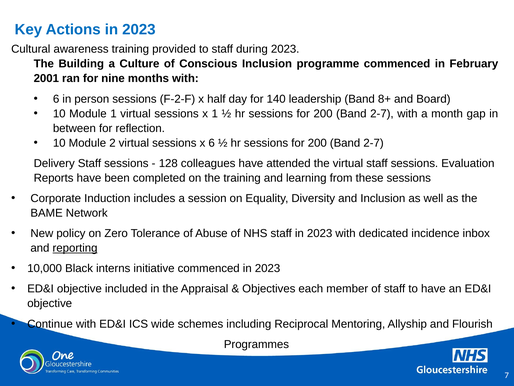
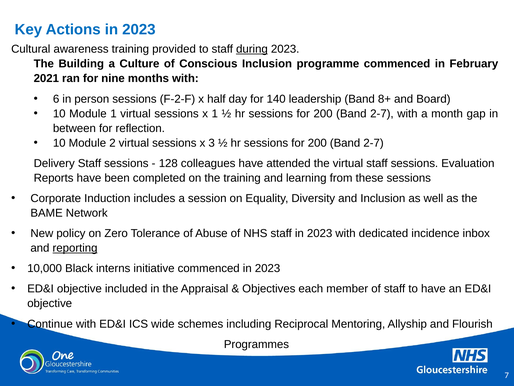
during underline: none -> present
2001: 2001 -> 2021
x 6: 6 -> 3
